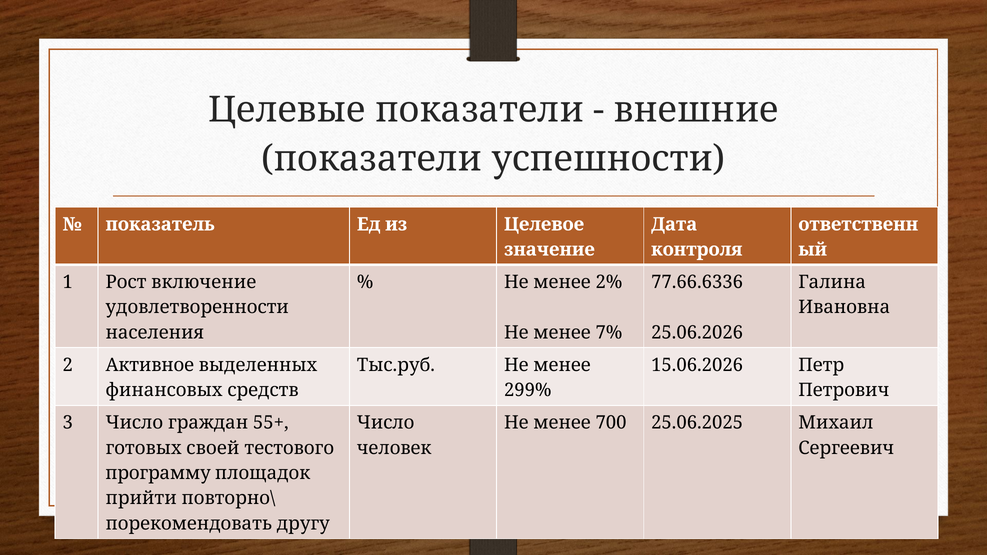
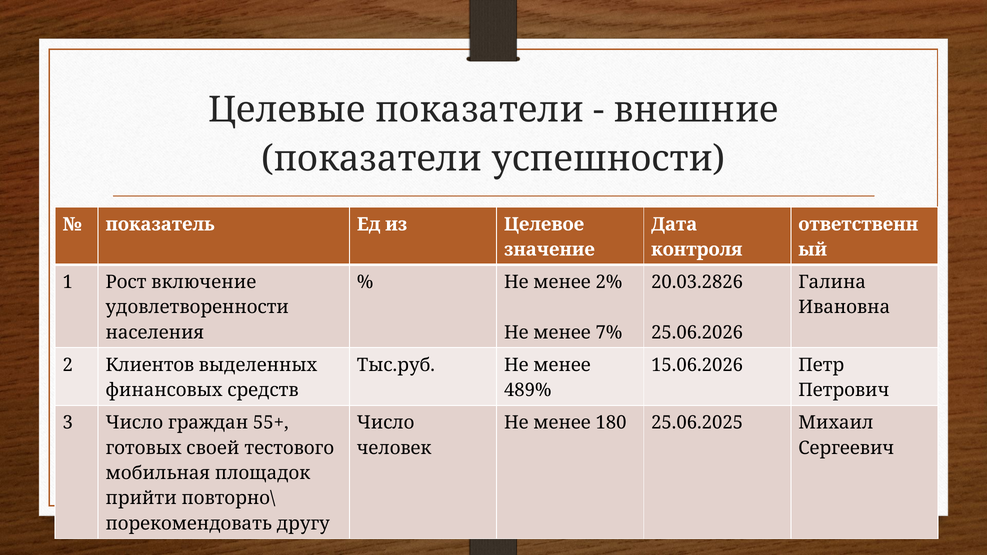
77.66.6336: 77.66.6336 -> 20.03.2826
Активное: Активное -> Клиентов
299%: 299% -> 489%
700: 700 -> 180
программу: программу -> мобильная
